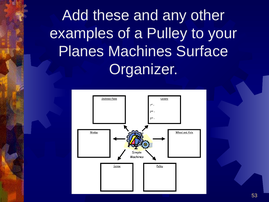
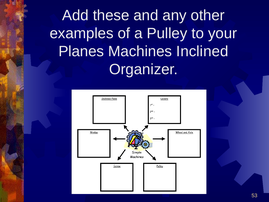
Surface: Surface -> Inclined
